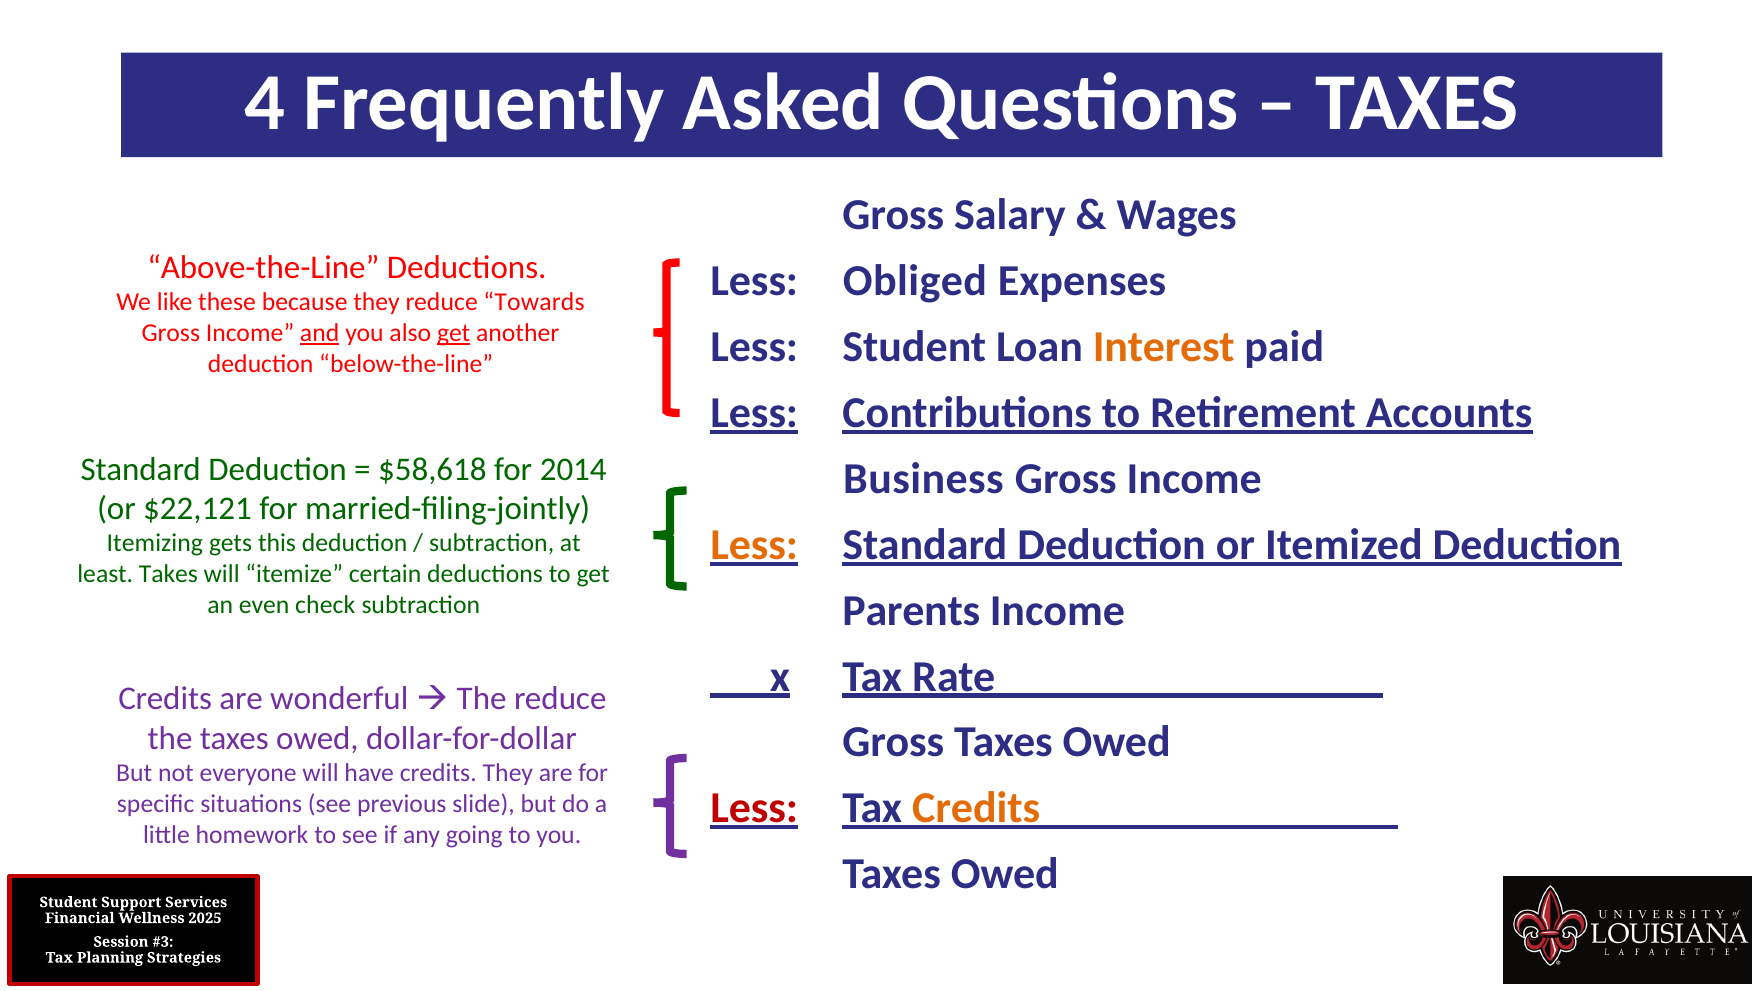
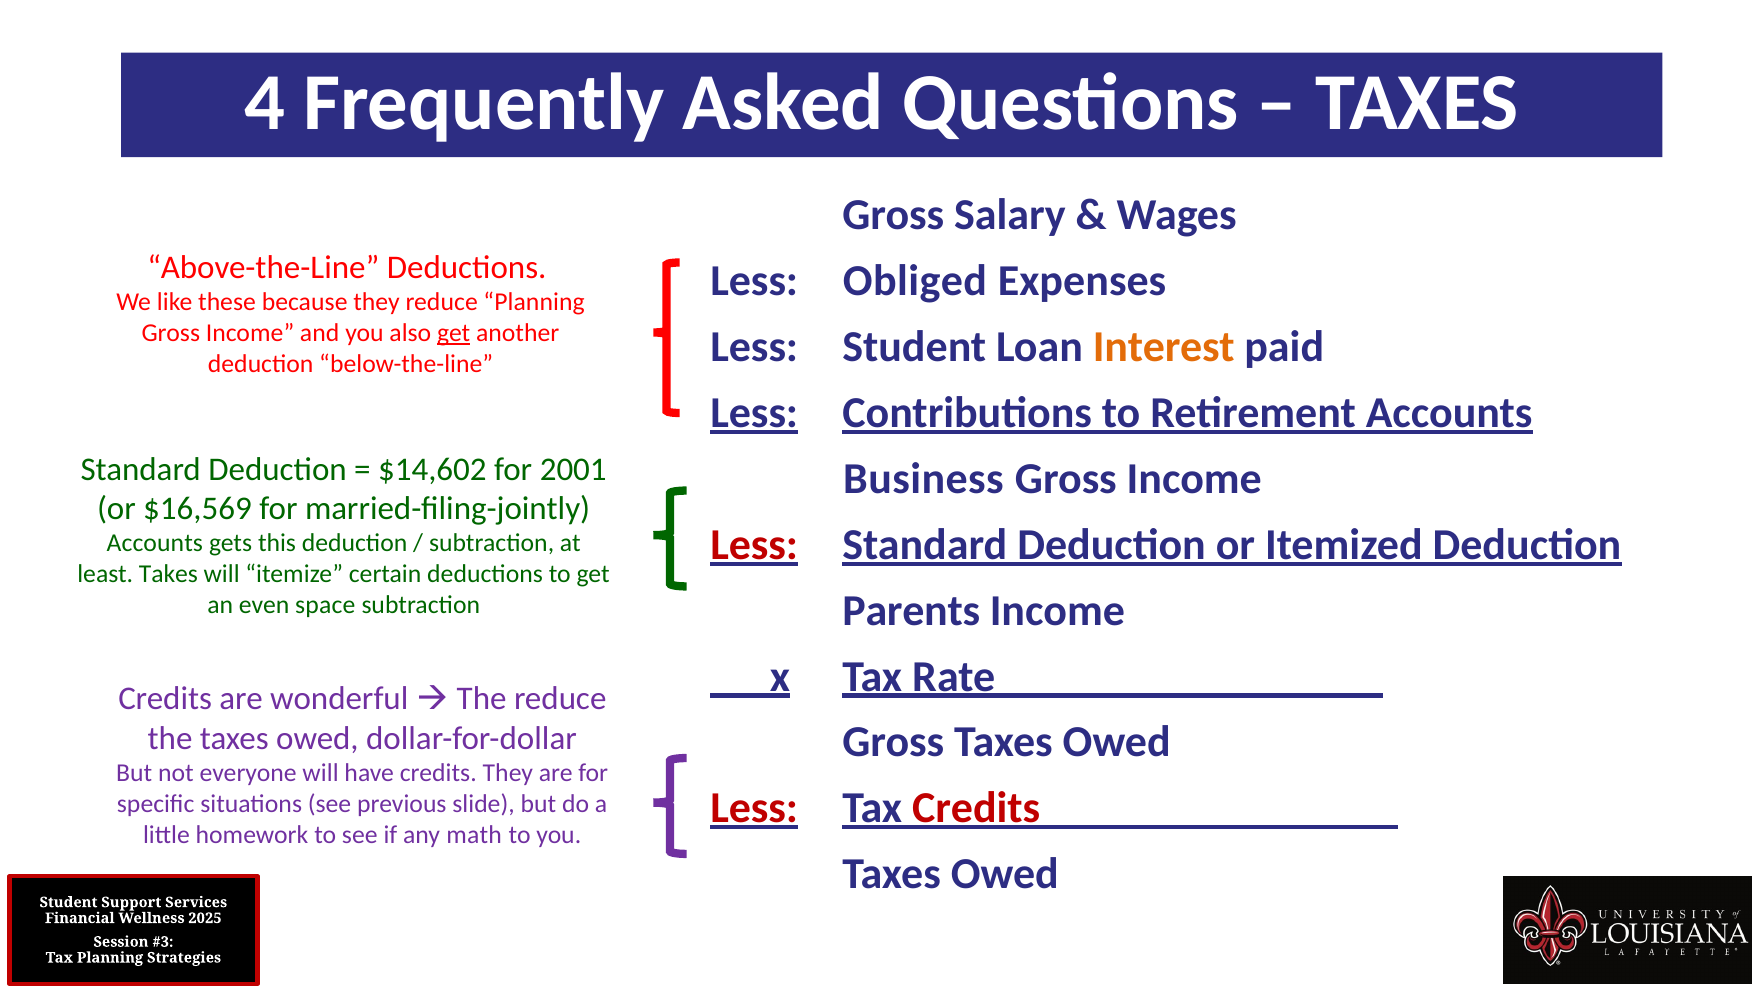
reduce Towards: Towards -> Planning
and underline: present -> none
$58,618: $58,618 -> $14,602
2014: 2014 -> 2001
$22,121: $22,121 -> $16,569
Less at (754, 544) colour: orange -> red
Itemizing at (155, 543): Itemizing -> Accounts
check: check -> space
Credits at (976, 808) colour: orange -> red
going: going -> math
